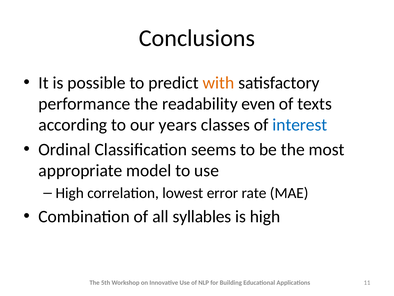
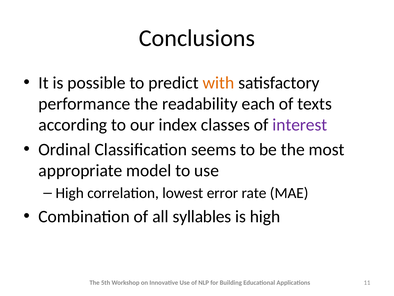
even: even -> each
years: years -> index
interest colour: blue -> purple
